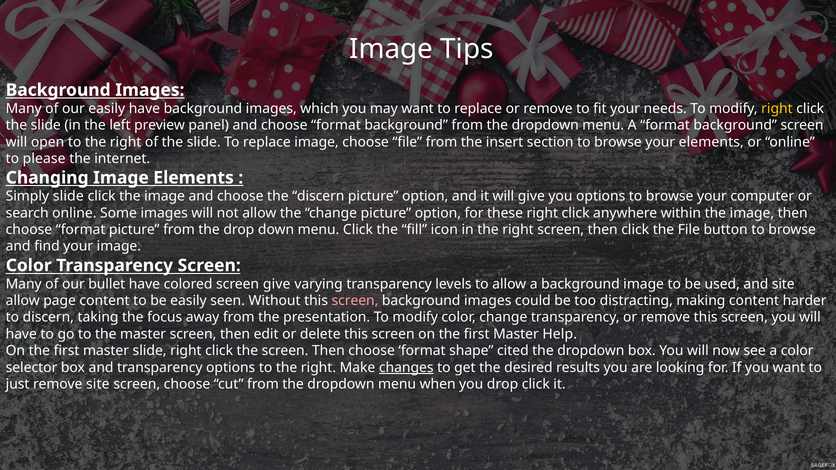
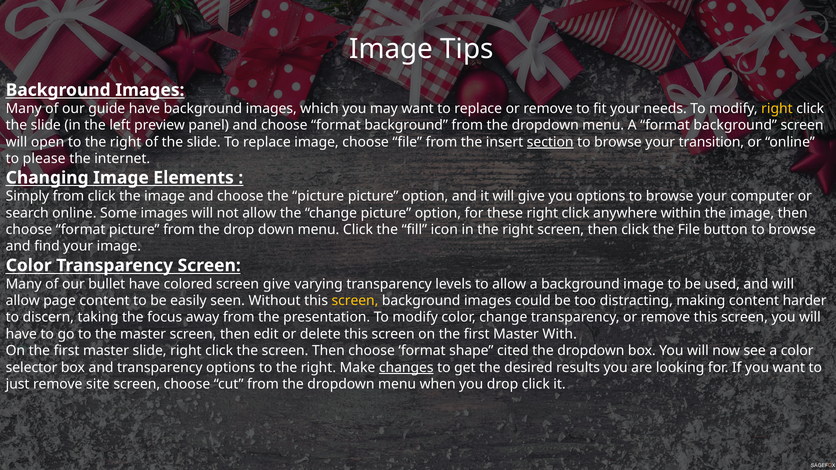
our easily: easily -> guide
section underline: none -> present
your elements: elements -> transition
Simply slide: slide -> from
the discern: discern -> picture
and site: site -> will
screen at (355, 301) colour: pink -> yellow
Help: Help -> With
